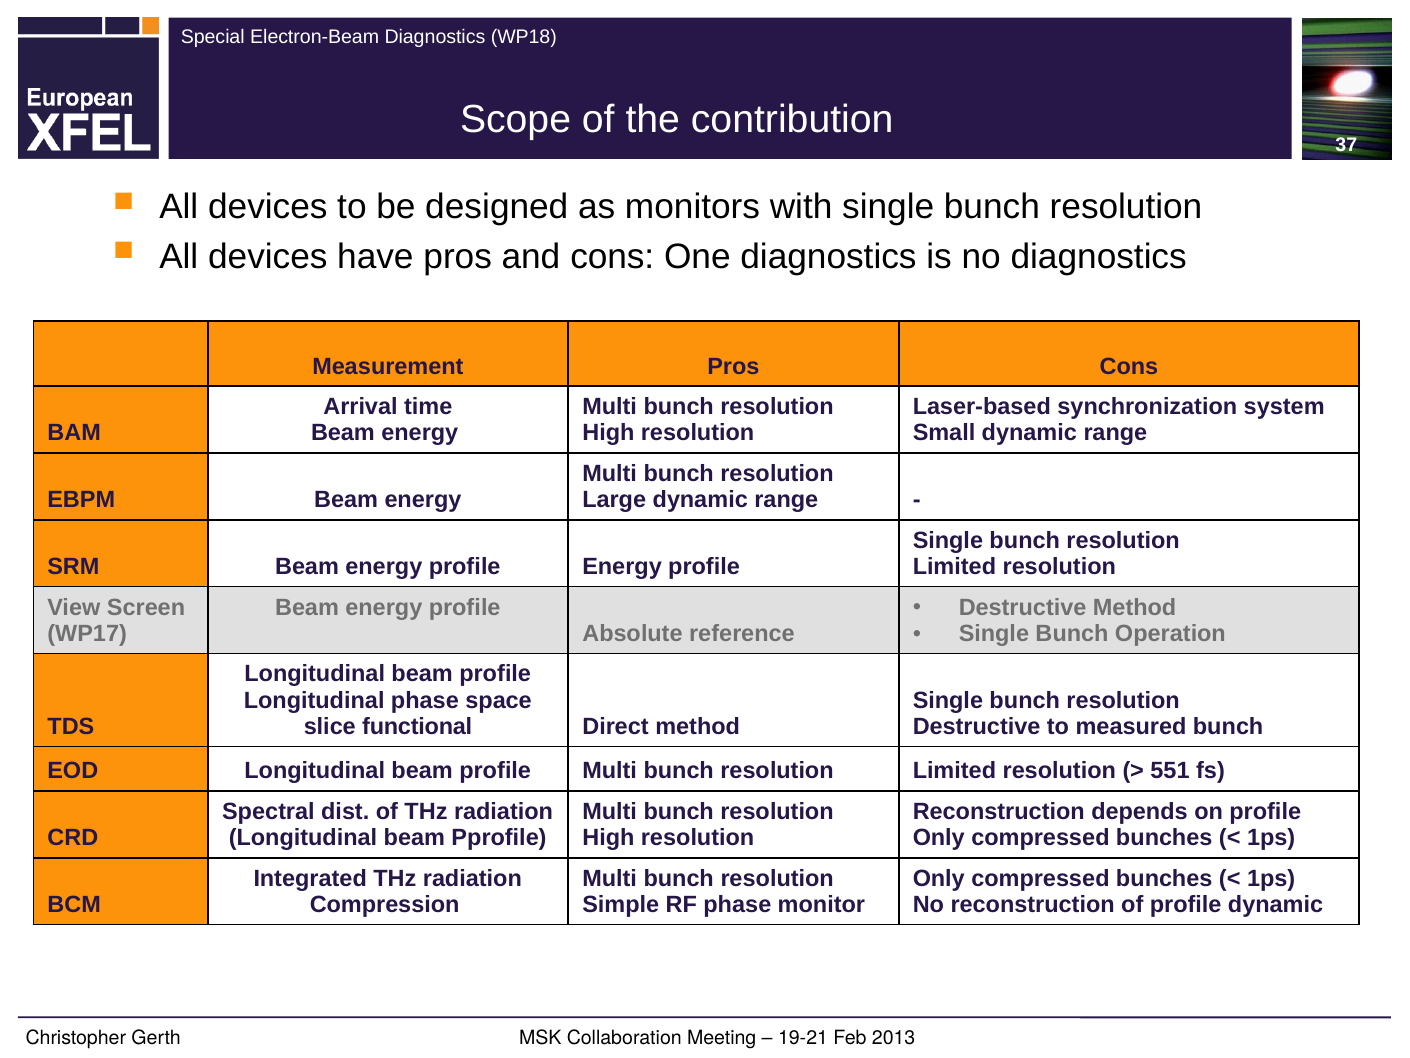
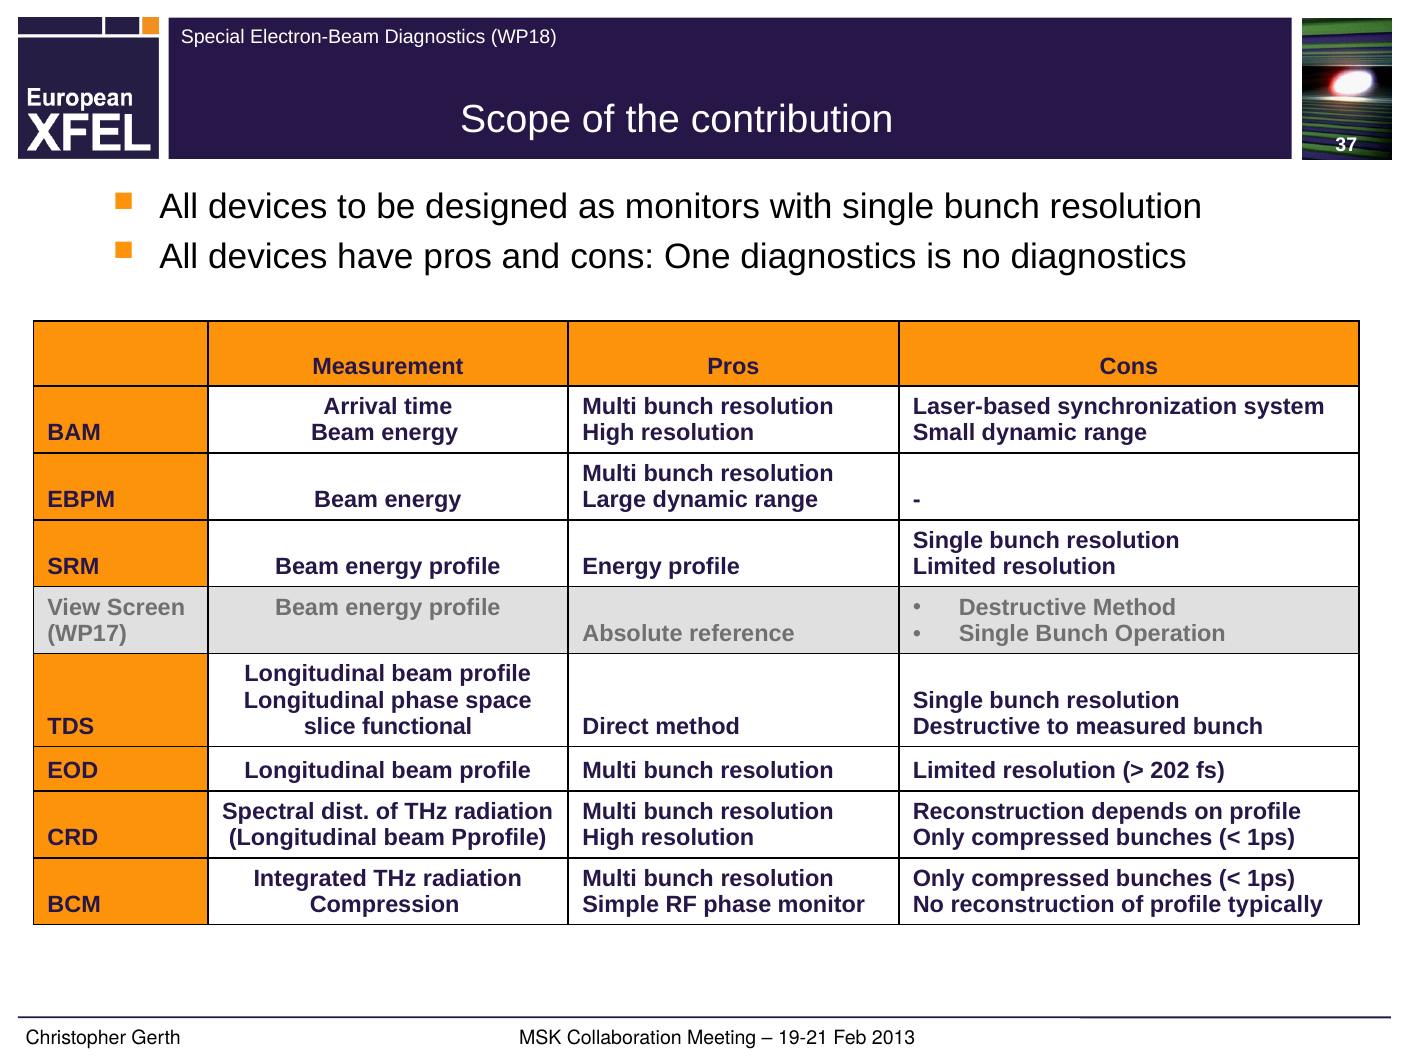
551: 551 -> 202
profile dynamic: dynamic -> typically
